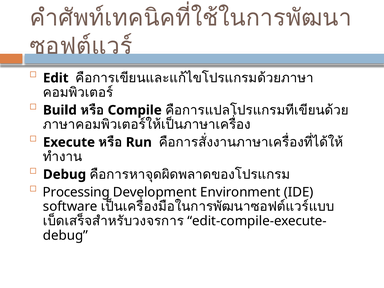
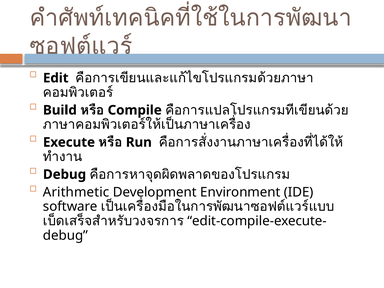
Processing: Processing -> Arithmetic
